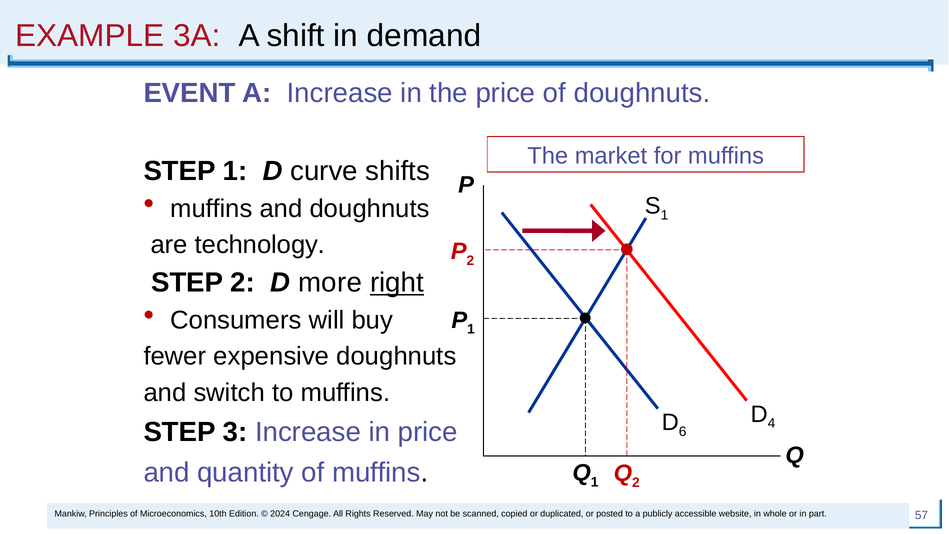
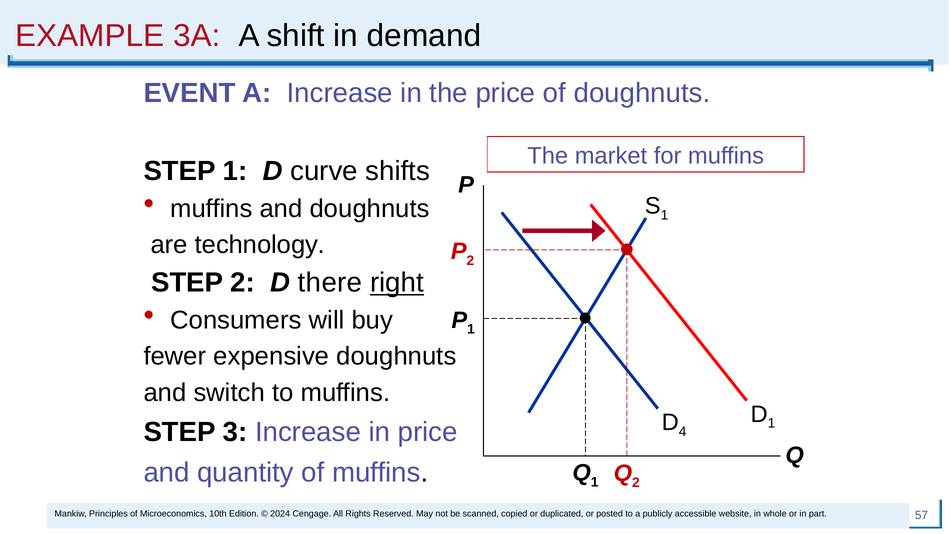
more: more -> there
D 4: 4 -> 1
6: 6 -> 4
